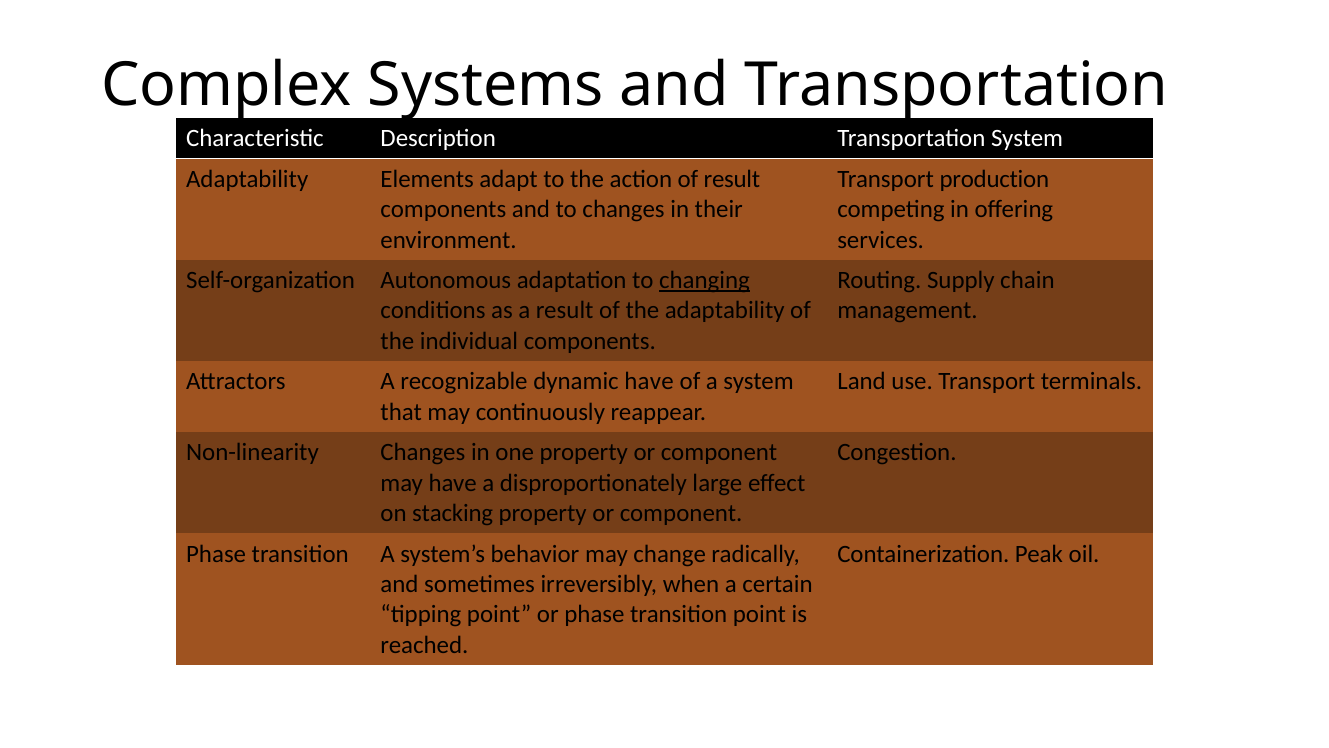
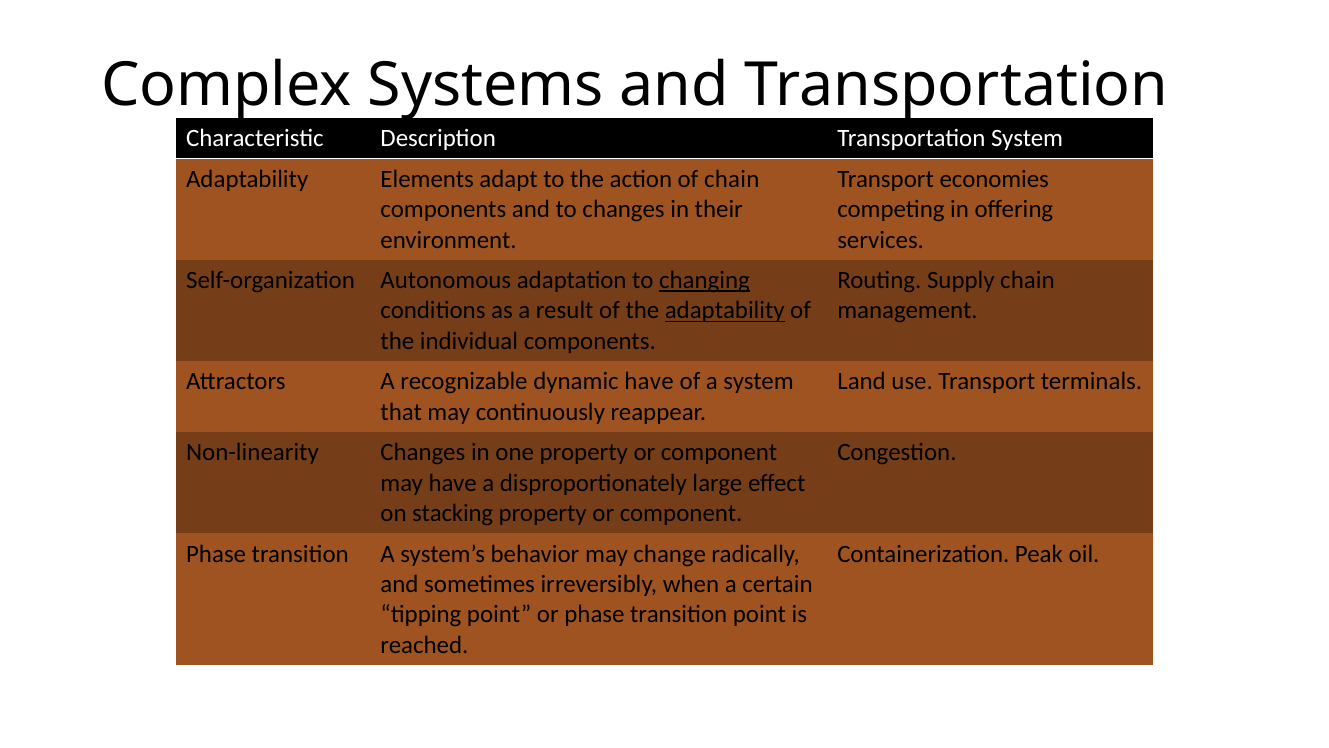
of result: result -> chain
production: production -> economies
adaptability at (725, 311) underline: none -> present
